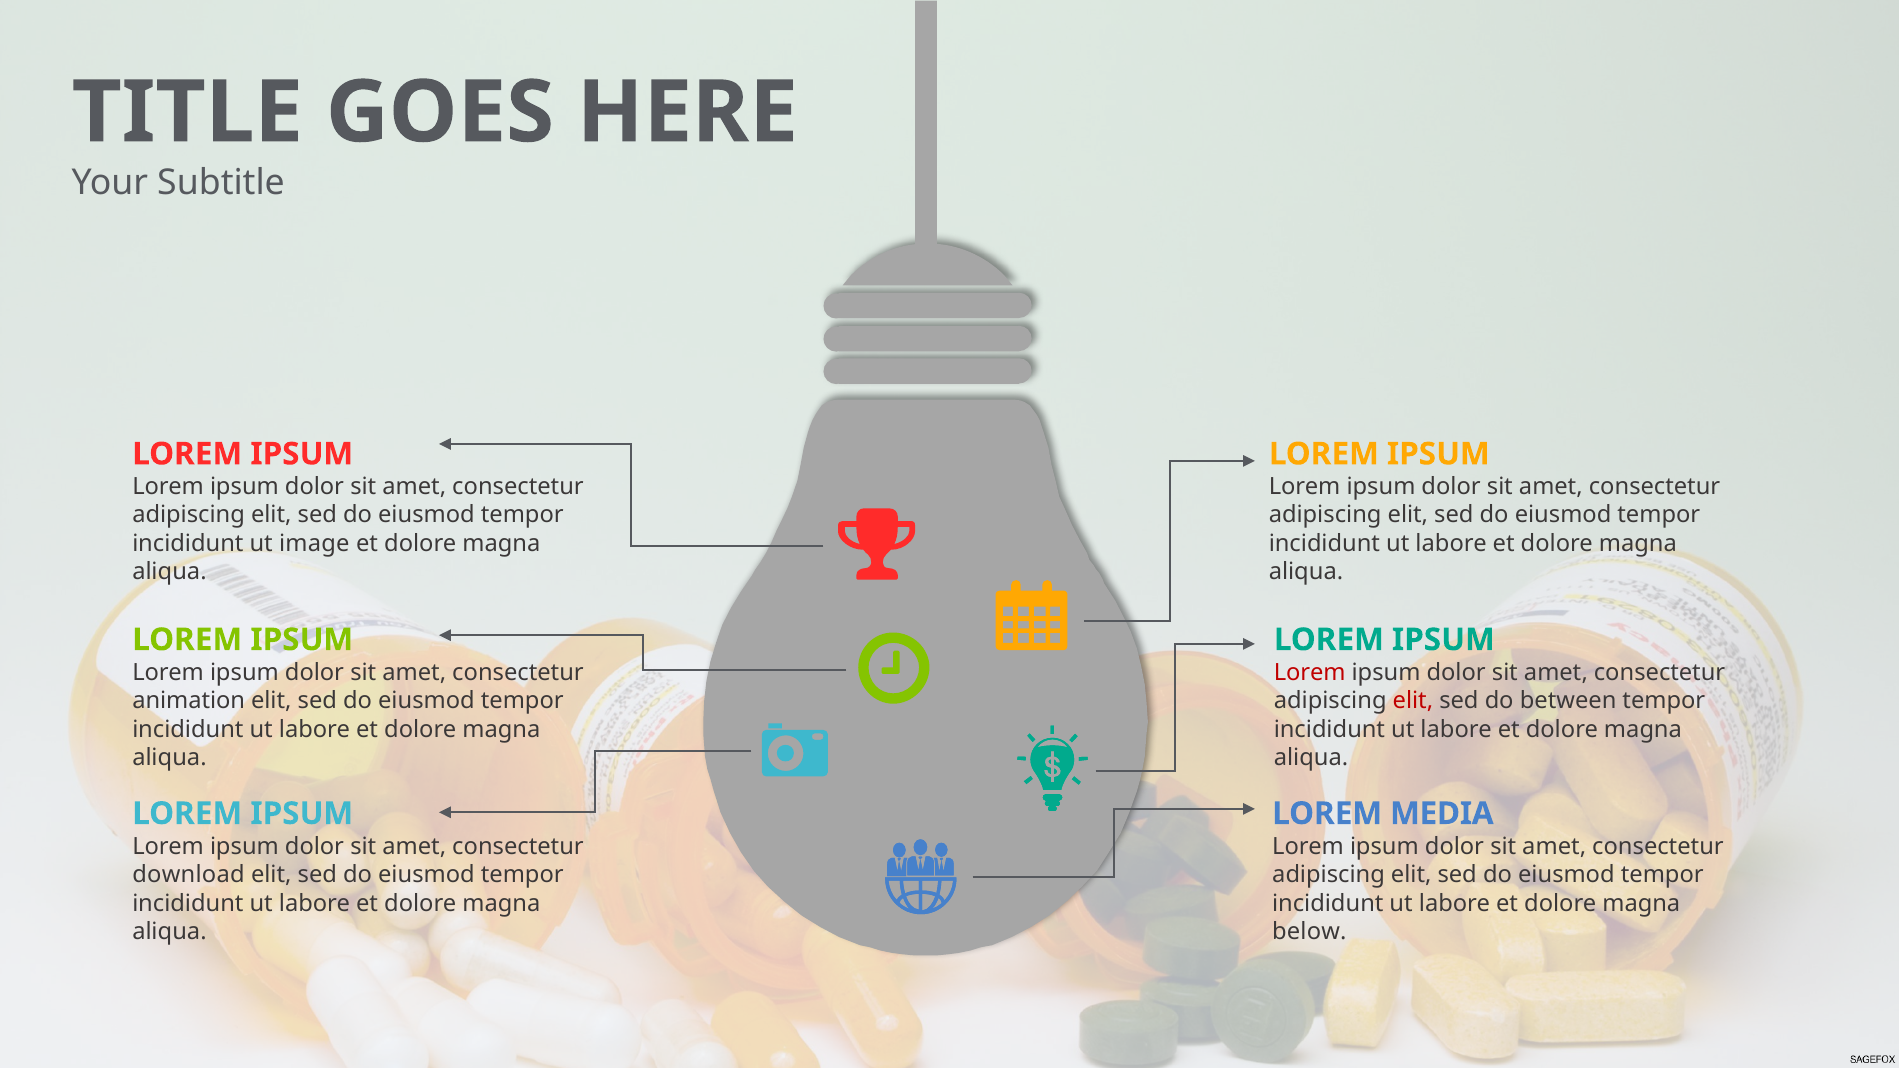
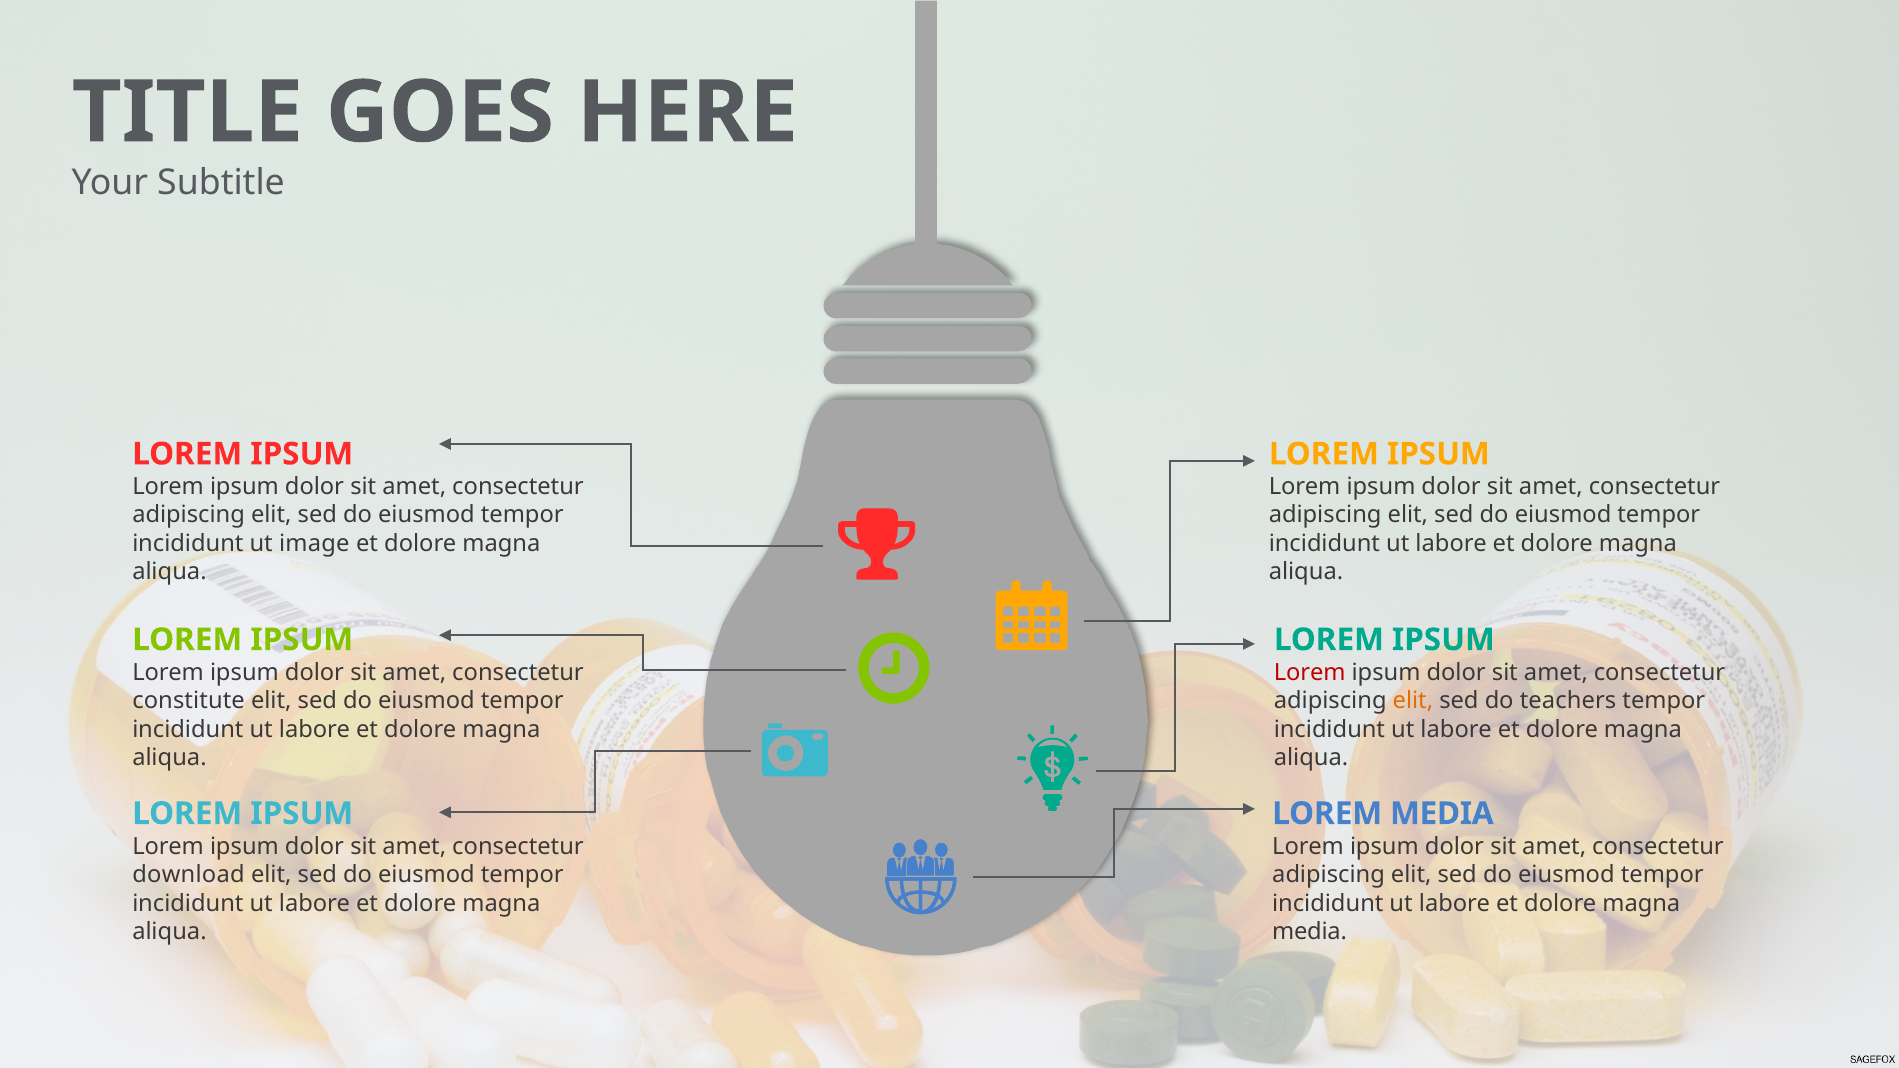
animation: animation -> constitute
elit at (1413, 701) colour: red -> orange
between: between -> teachers
below at (1309, 932): below -> media
